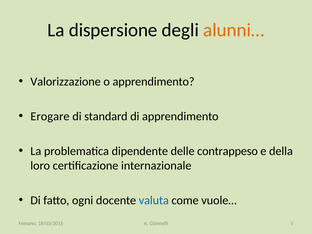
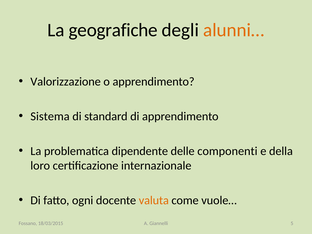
dispersione: dispersione -> geografiche
Erogare: Erogare -> Sistema
contrappeso: contrappeso -> componenti
valuta colour: blue -> orange
